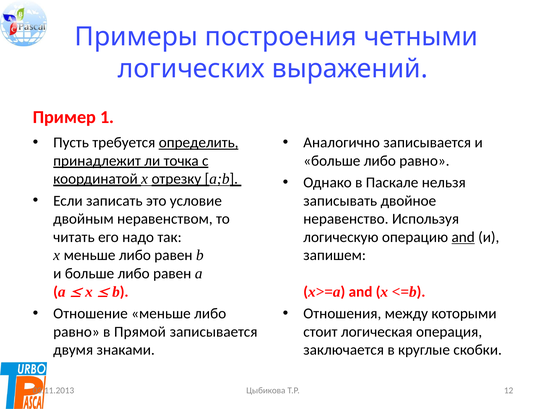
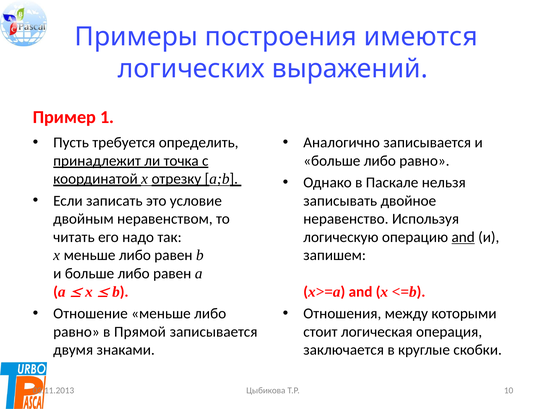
четными: четными -> имеются
определить underline: present -> none
12: 12 -> 10
